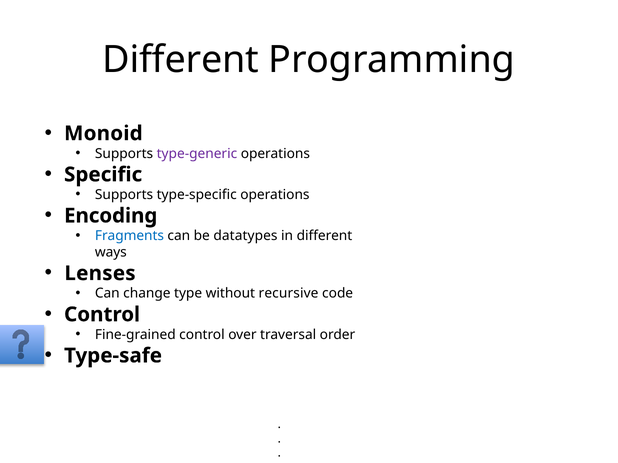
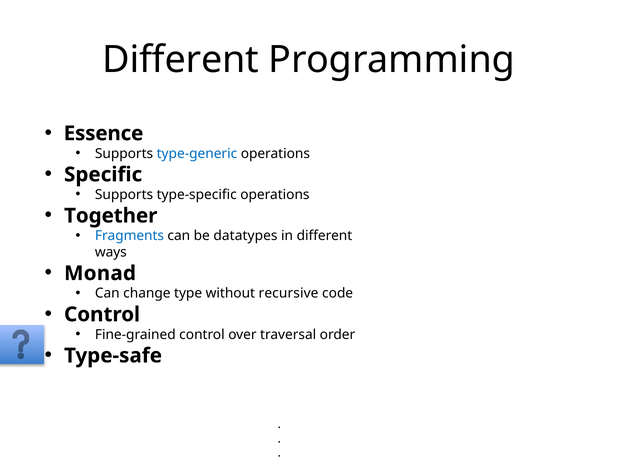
Monoid: Monoid -> Essence
type-generic colour: purple -> blue
Encoding: Encoding -> Together
Lenses: Lenses -> Monad
